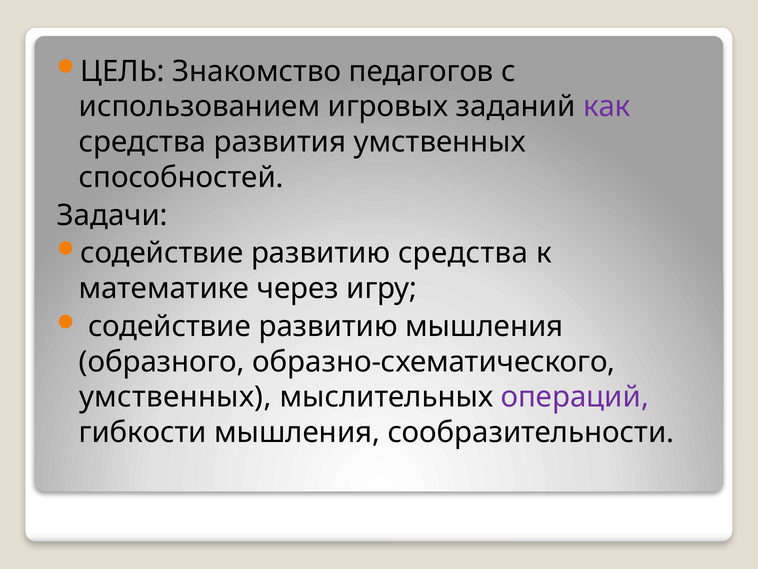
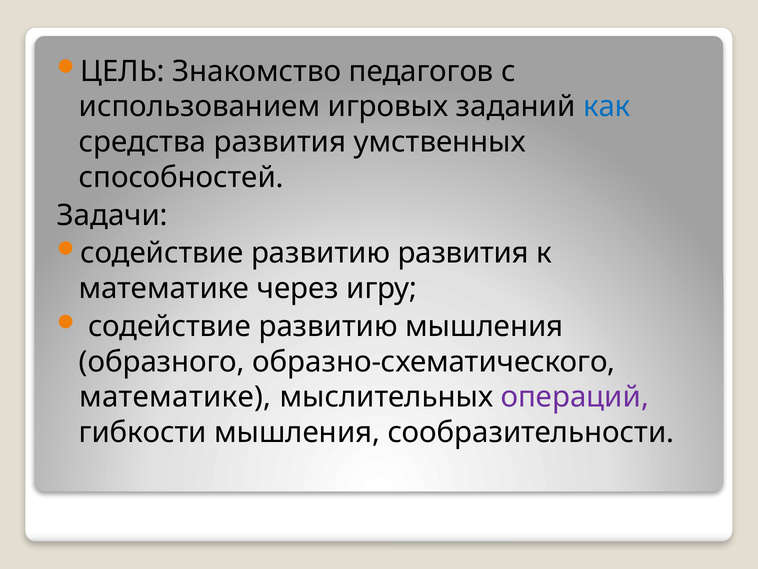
как colour: purple -> blue
развитию средства: средства -> развития
умственных at (175, 397): умственных -> математике
